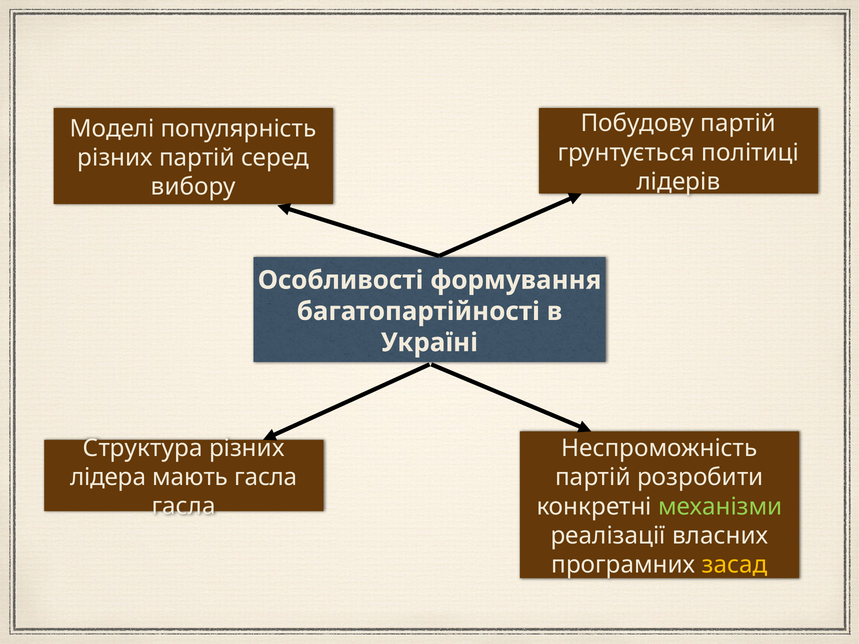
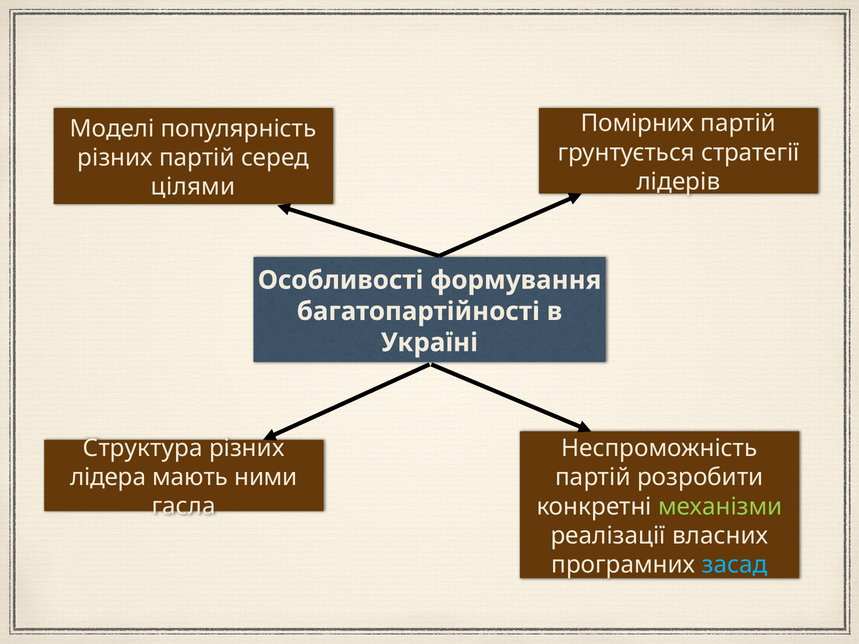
Побудову: Побудову -> Помірних
політиці: політиці -> стратегії
вибору: вибору -> цілями
мають гасла: гасла -> ними
засад colour: yellow -> light blue
